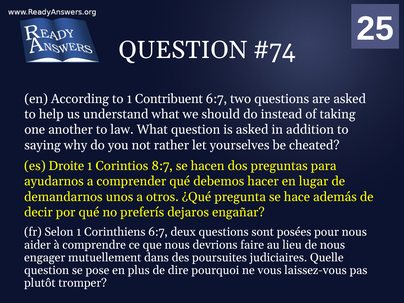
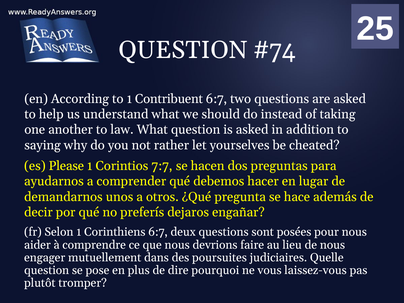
Droite: Droite -> Please
8:7: 8:7 -> 7:7
